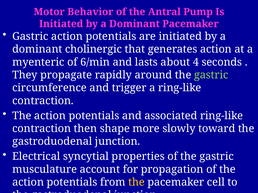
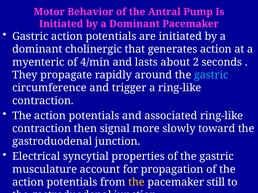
6/min: 6/min -> 4/min
4: 4 -> 2
gastric at (211, 75) colour: light green -> light blue
shape: shape -> signal
cell: cell -> still
